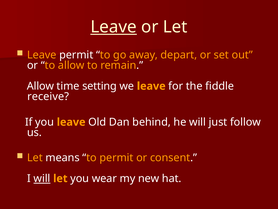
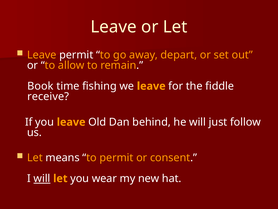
Leave at (114, 27) underline: present -> none
Allow at (40, 86): Allow -> Book
setting: setting -> fishing
